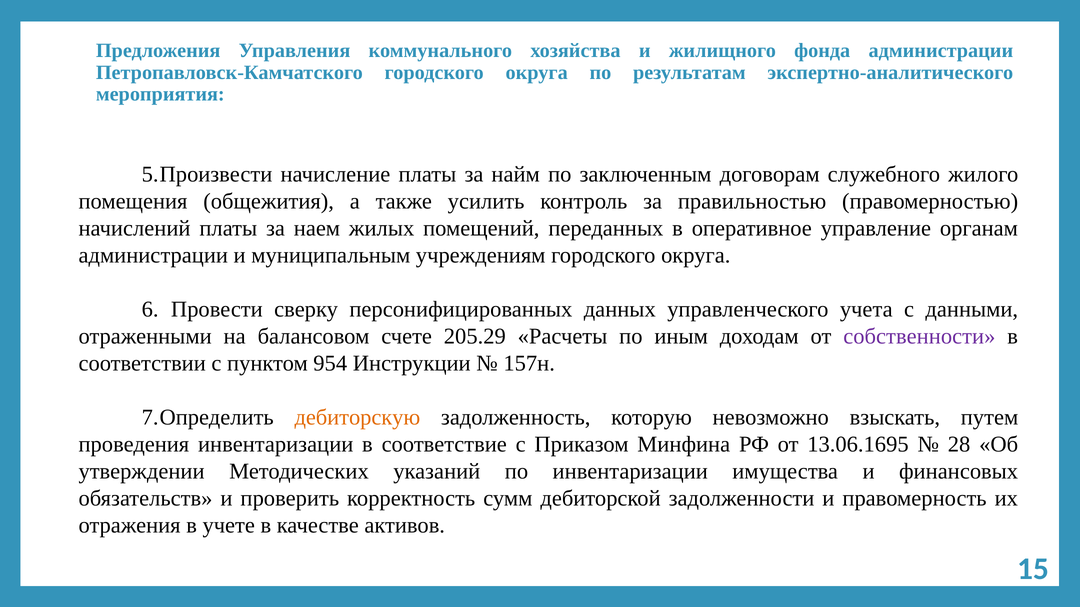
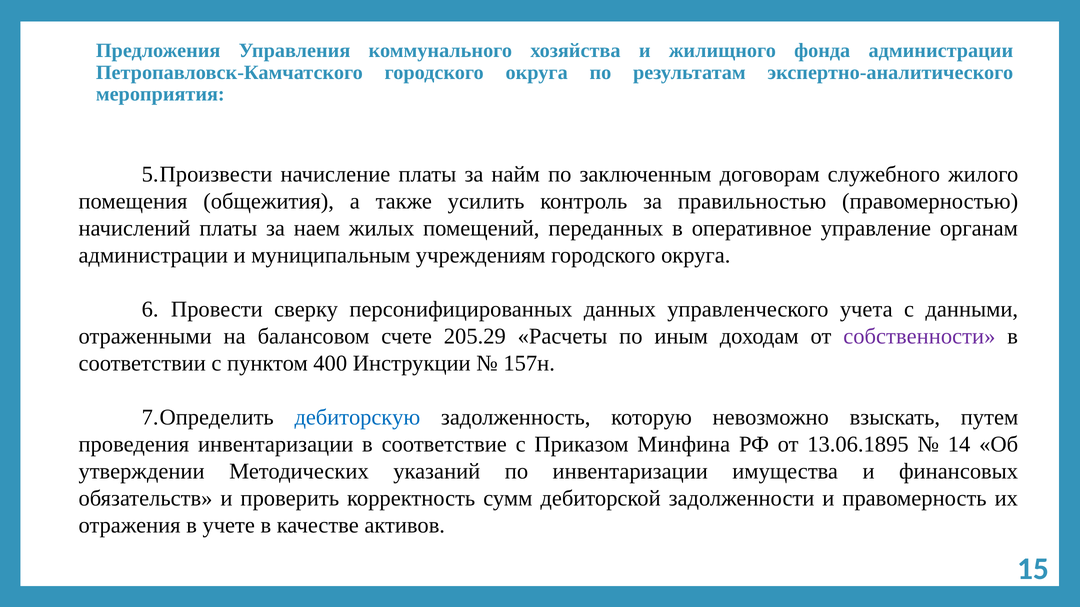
954: 954 -> 400
дебиторскую colour: orange -> blue
13.06.1695: 13.06.1695 -> 13.06.1895
28: 28 -> 14
